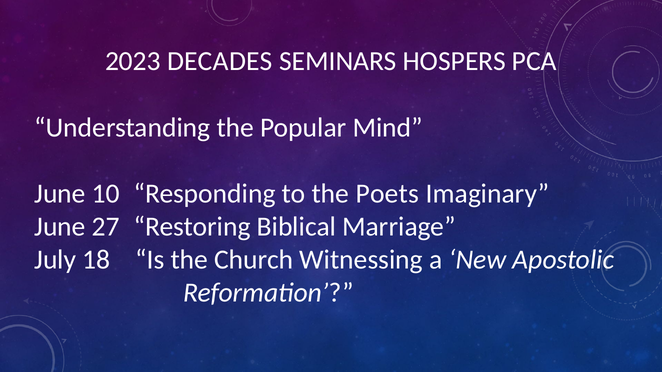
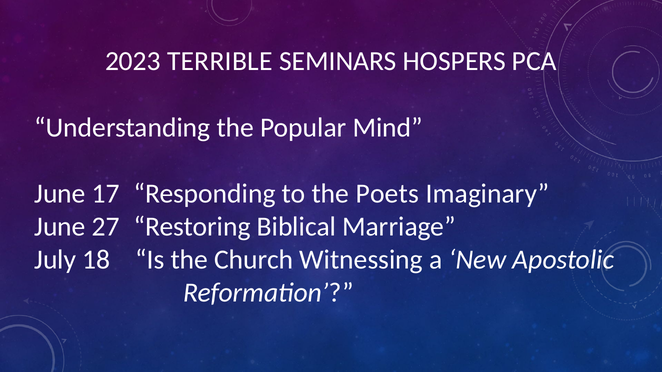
DECADES: DECADES -> TERRIBLE
10: 10 -> 17
